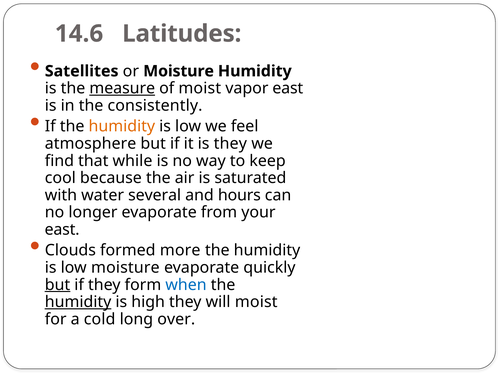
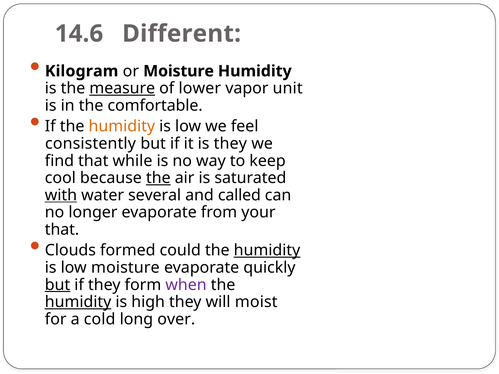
Latitudes: Latitudes -> Different
Satellites: Satellites -> Kilogram
of moist: moist -> lower
vapor east: east -> unit
consistently: consistently -> comfortable
atmosphere: atmosphere -> consistently
the at (158, 178) underline: none -> present
with underline: none -> present
hours: hours -> called
east at (62, 230): east -> that
more: more -> could
humidity at (267, 251) underline: none -> present
when colour: blue -> purple
